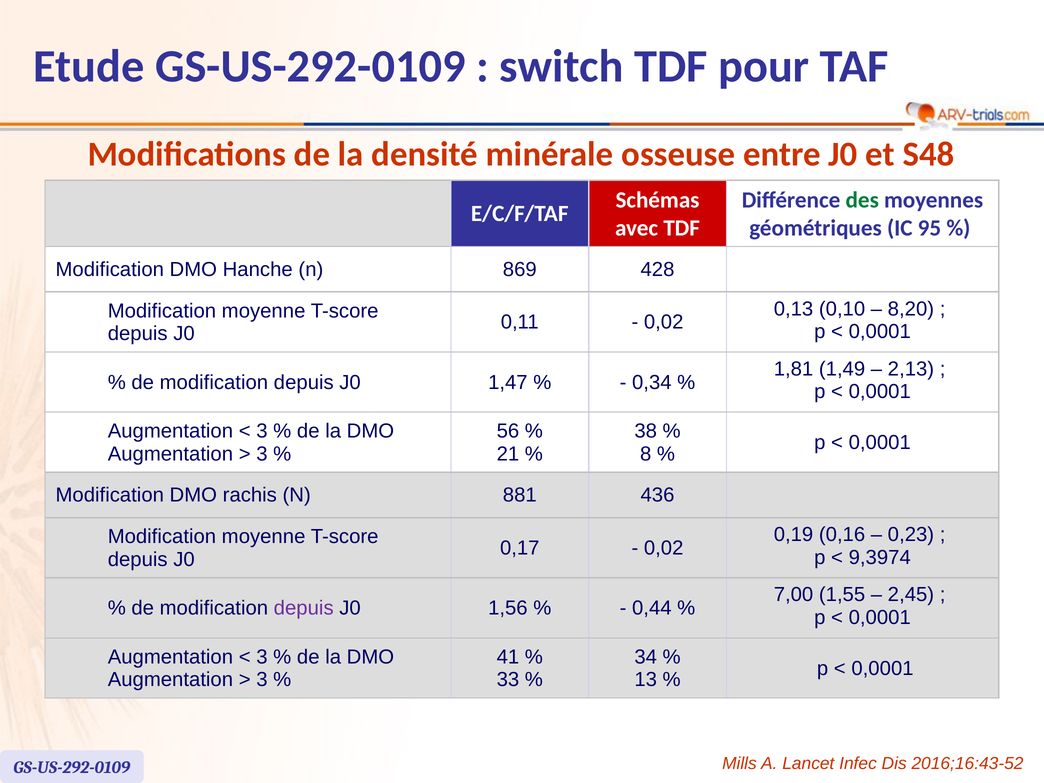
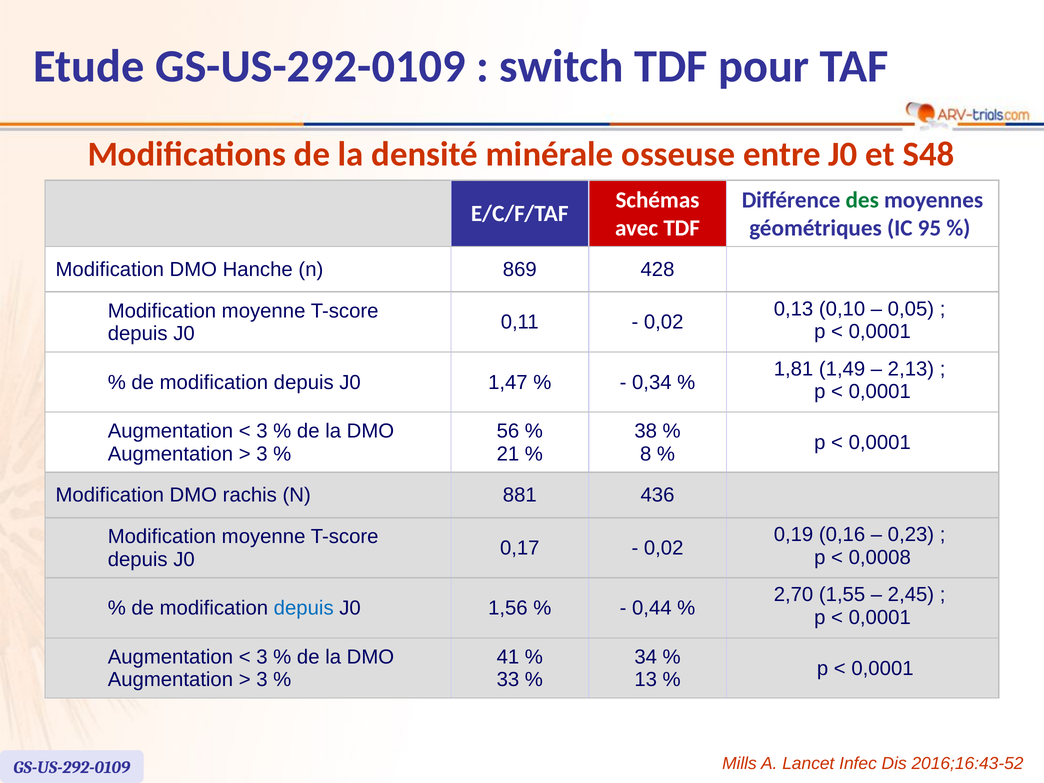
8,20: 8,20 -> 0,05
9,3974: 9,3974 -> 0,0008
7,00: 7,00 -> 2,70
depuis at (304, 608) colour: purple -> blue
